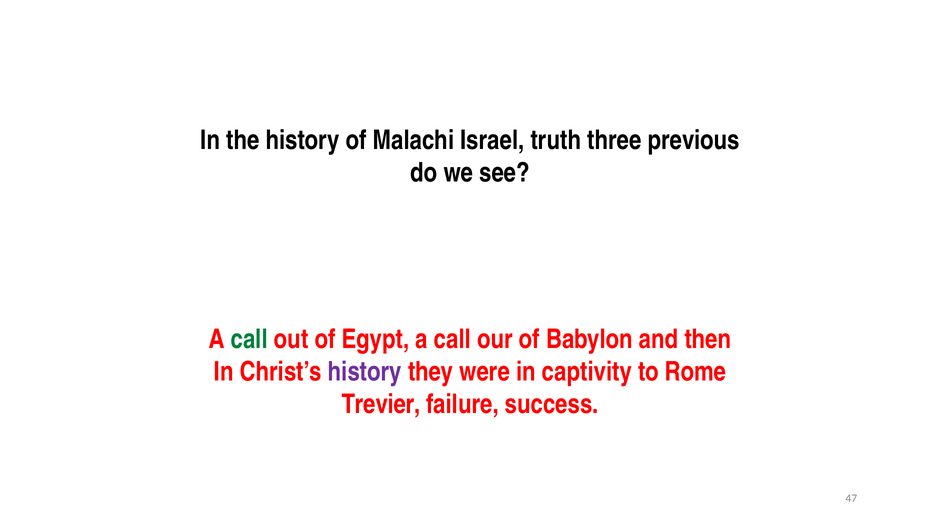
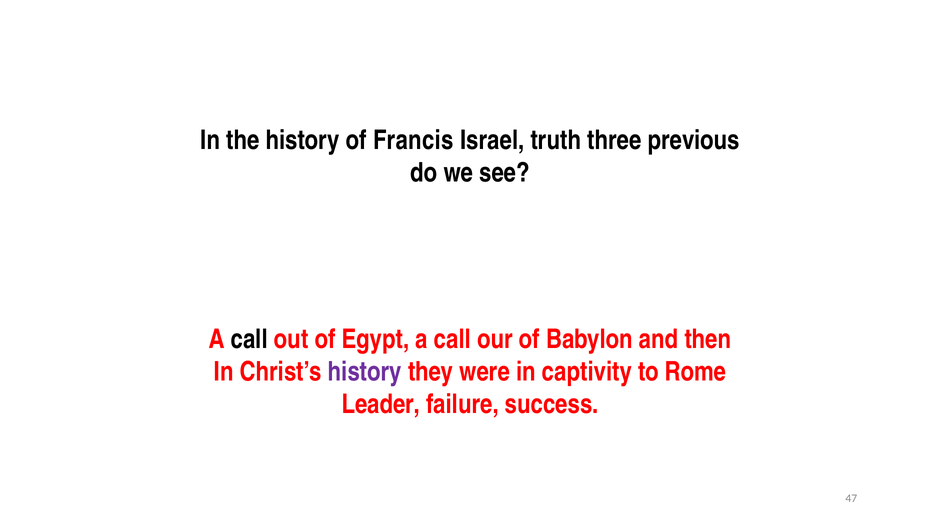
Malachi: Malachi -> Francis
call at (249, 339) colour: green -> black
Trevier: Trevier -> Leader
